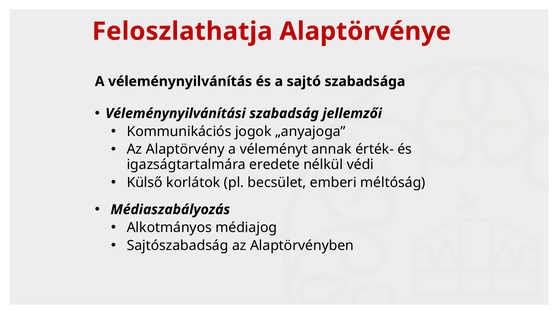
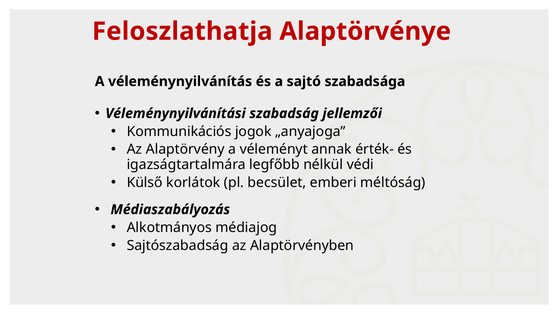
eredete: eredete -> legfőbb
